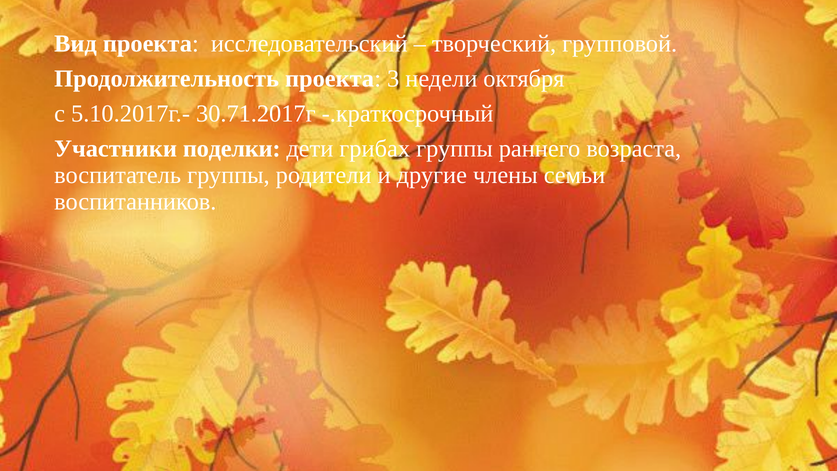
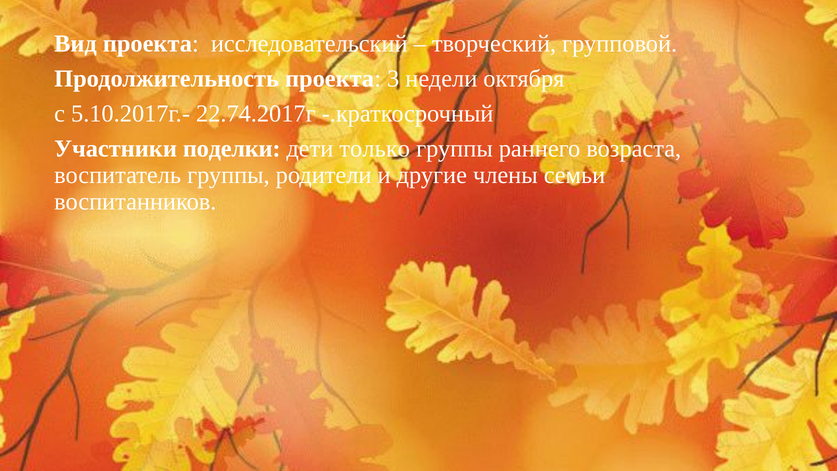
30.71.2017г: 30.71.2017г -> 22.74.2017г
грибах: грибах -> только
